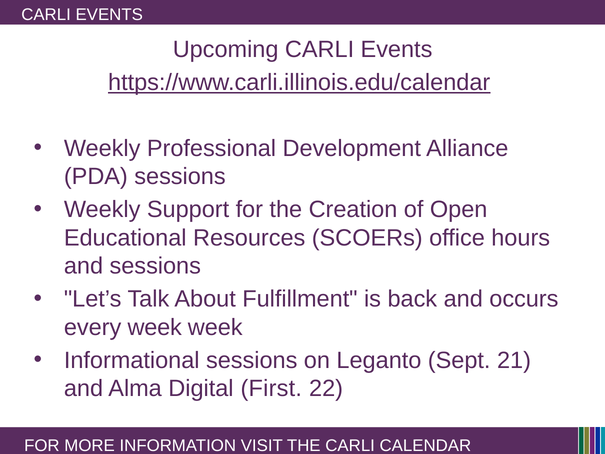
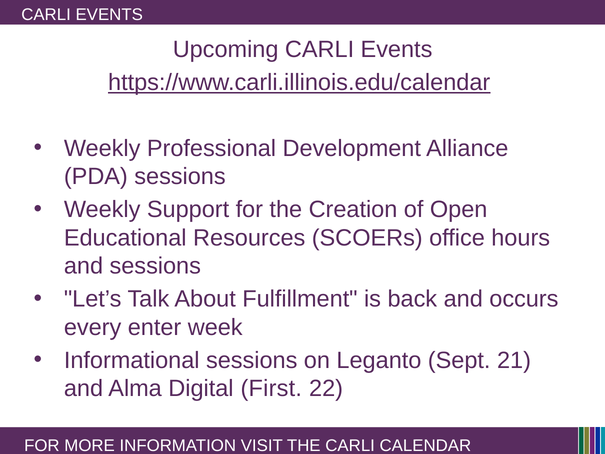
every week: week -> enter
